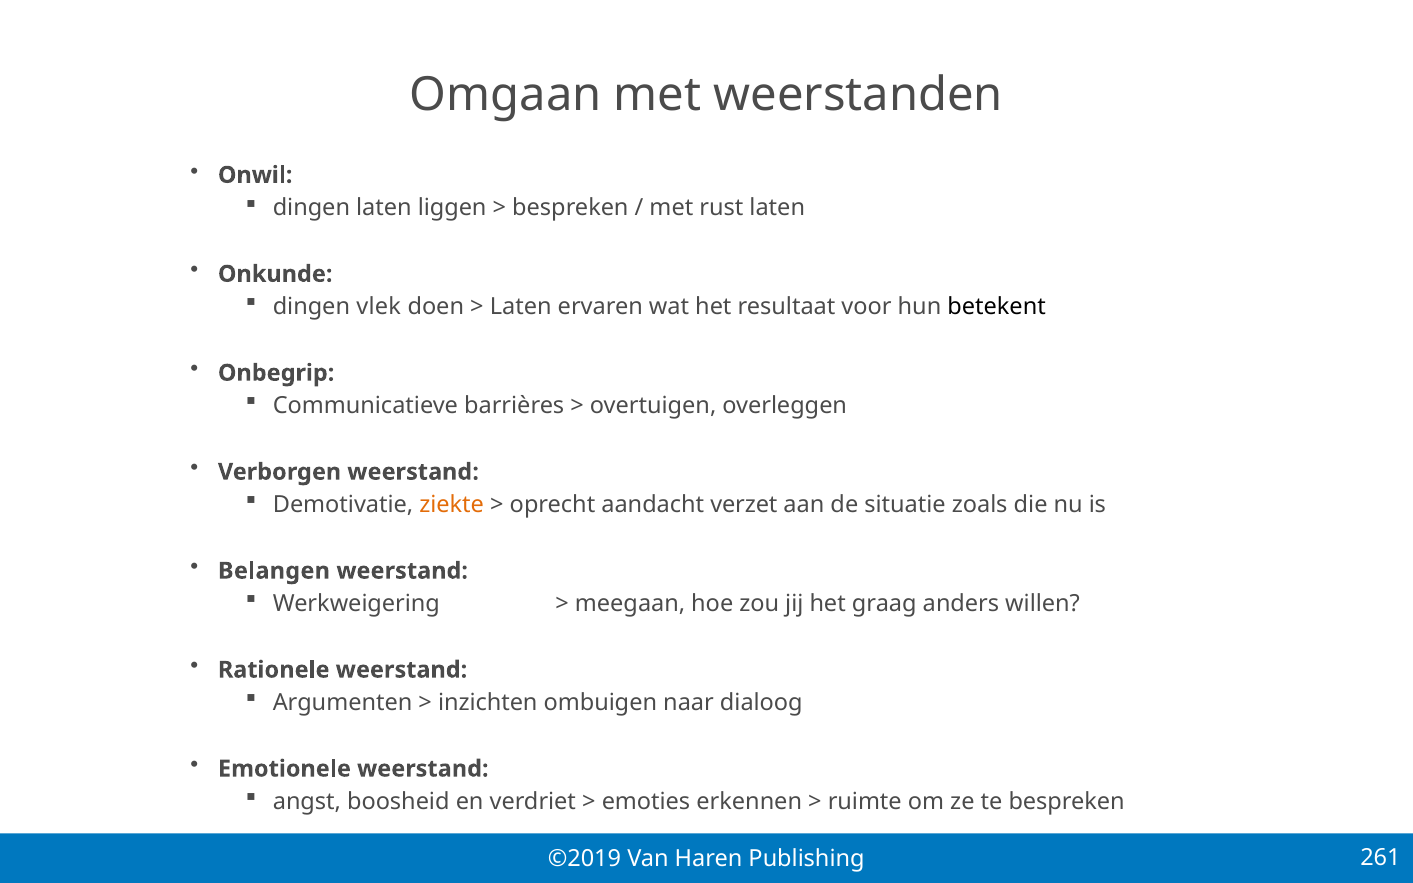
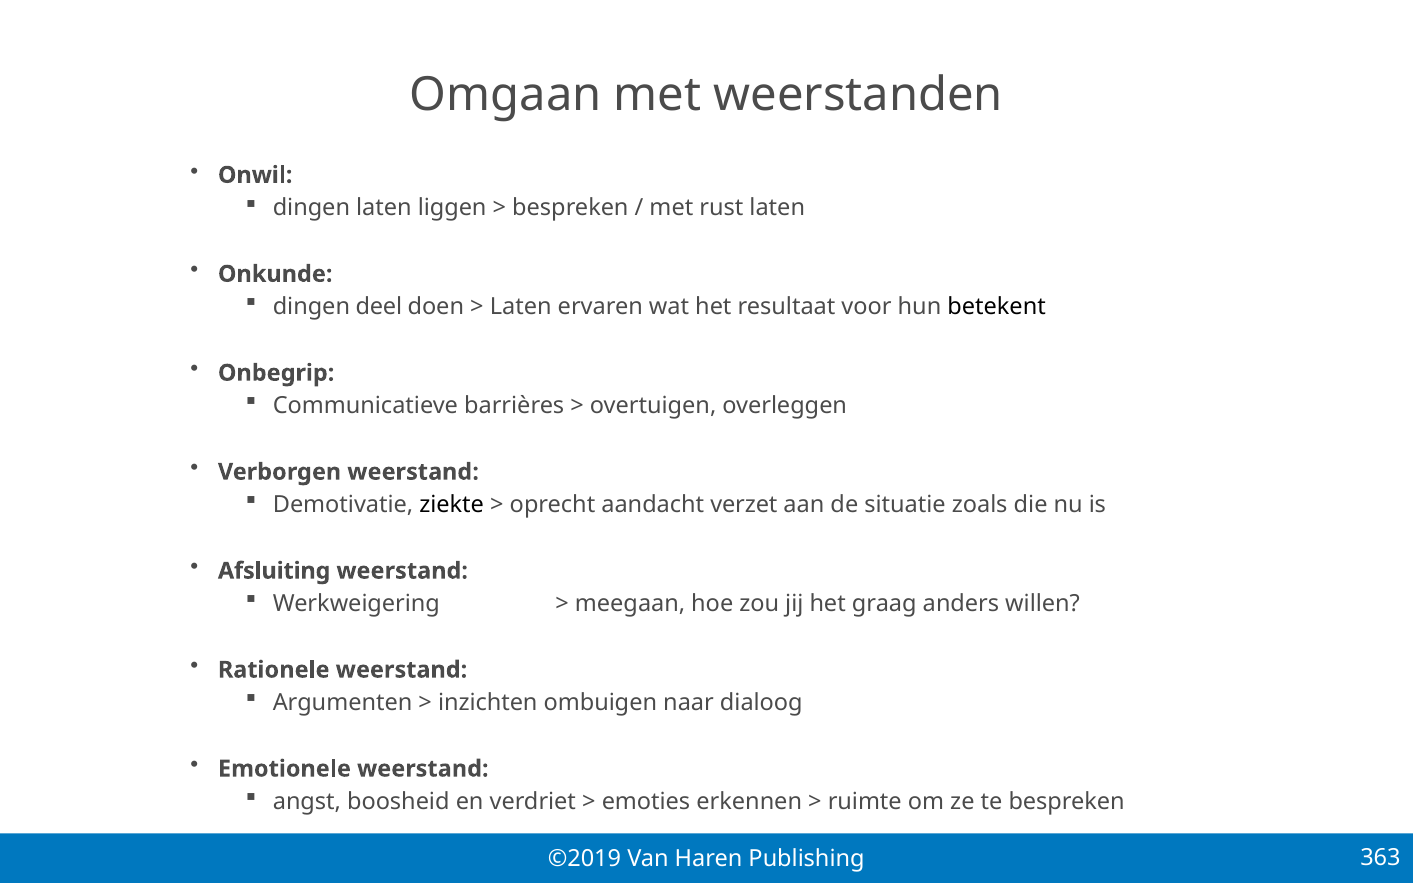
vlek: vlek -> deel
ziekte colour: orange -> black
Belangen: Belangen -> Afsluiting
261: 261 -> 363
